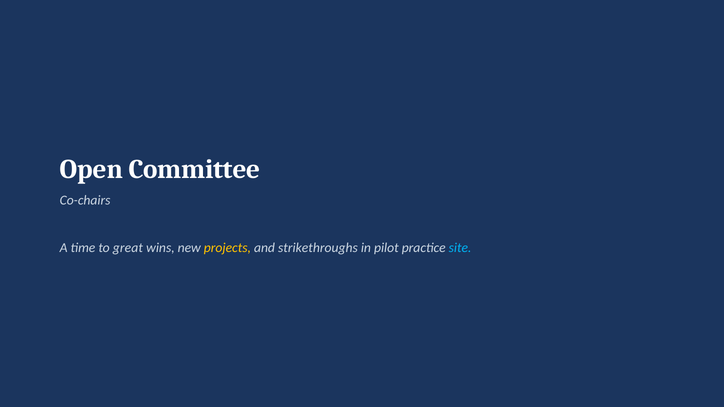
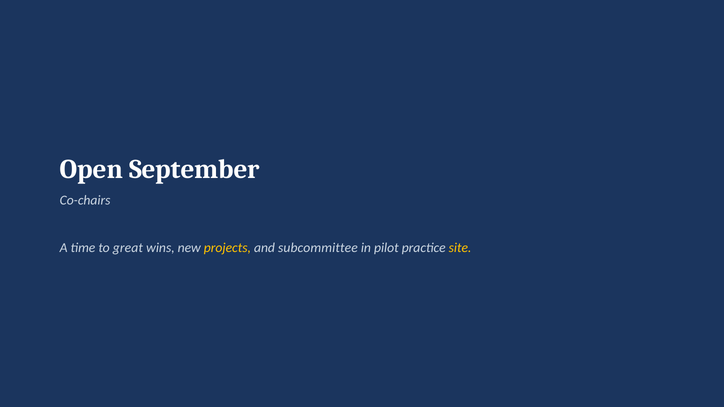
Committee: Committee -> September
strikethroughs: strikethroughs -> subcommittee
site colour: light blue -> yellow
